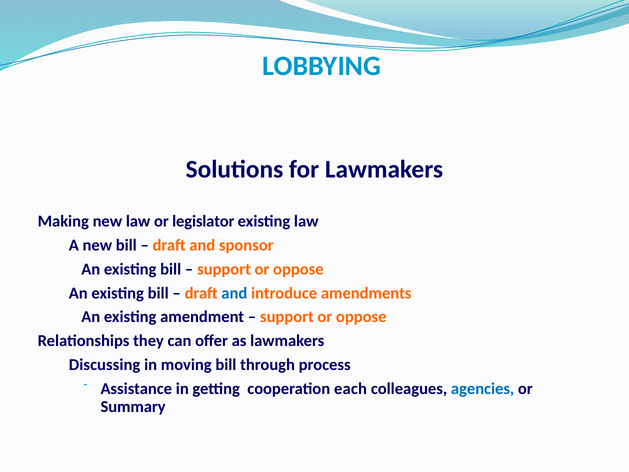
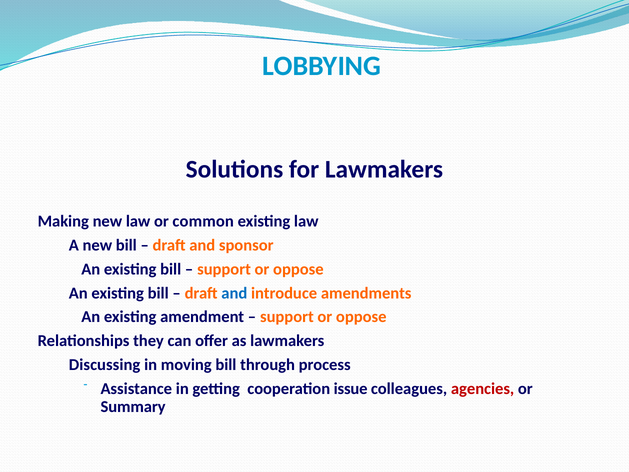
legislator: legislator -> common
each: each -> issue
agencies colour: blue -> red
